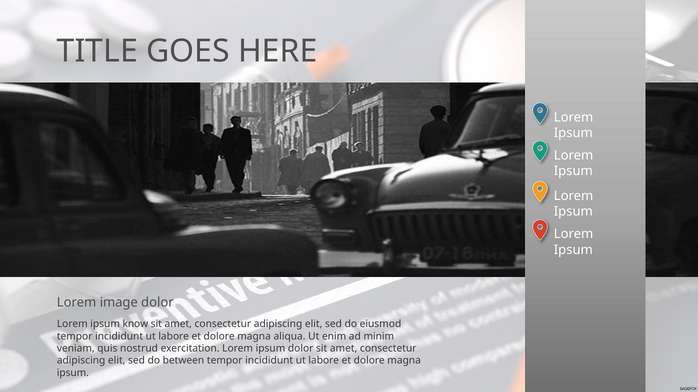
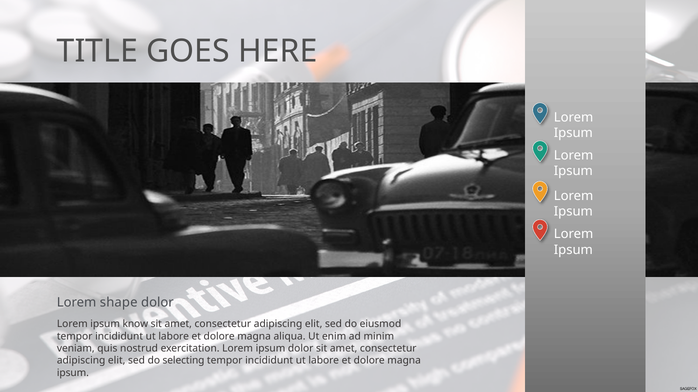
image: image -> shape
between: between -> selecting
